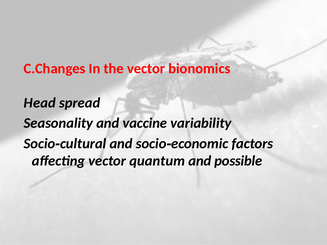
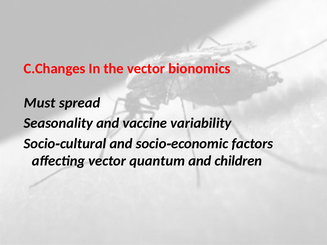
Head: Head -> Must
possible: possible -> children
